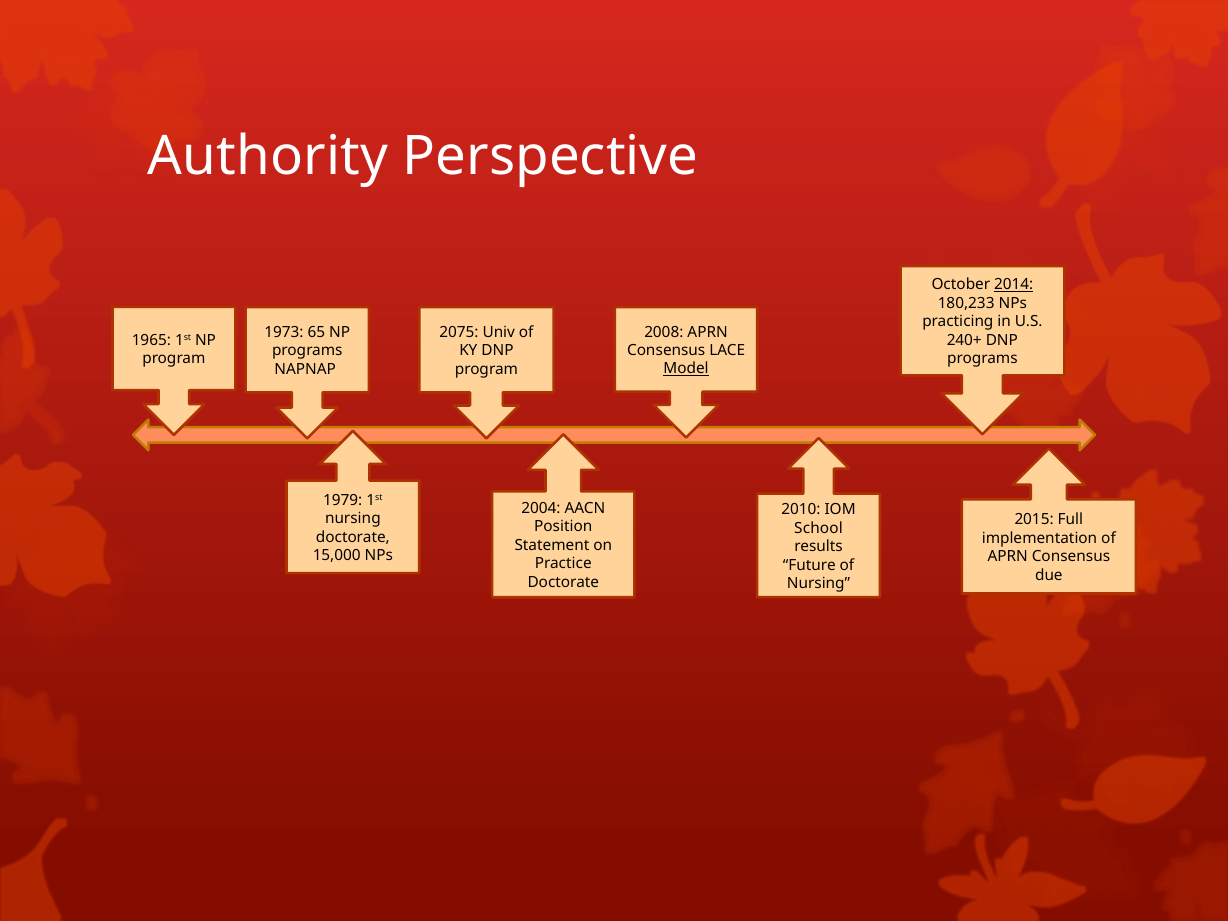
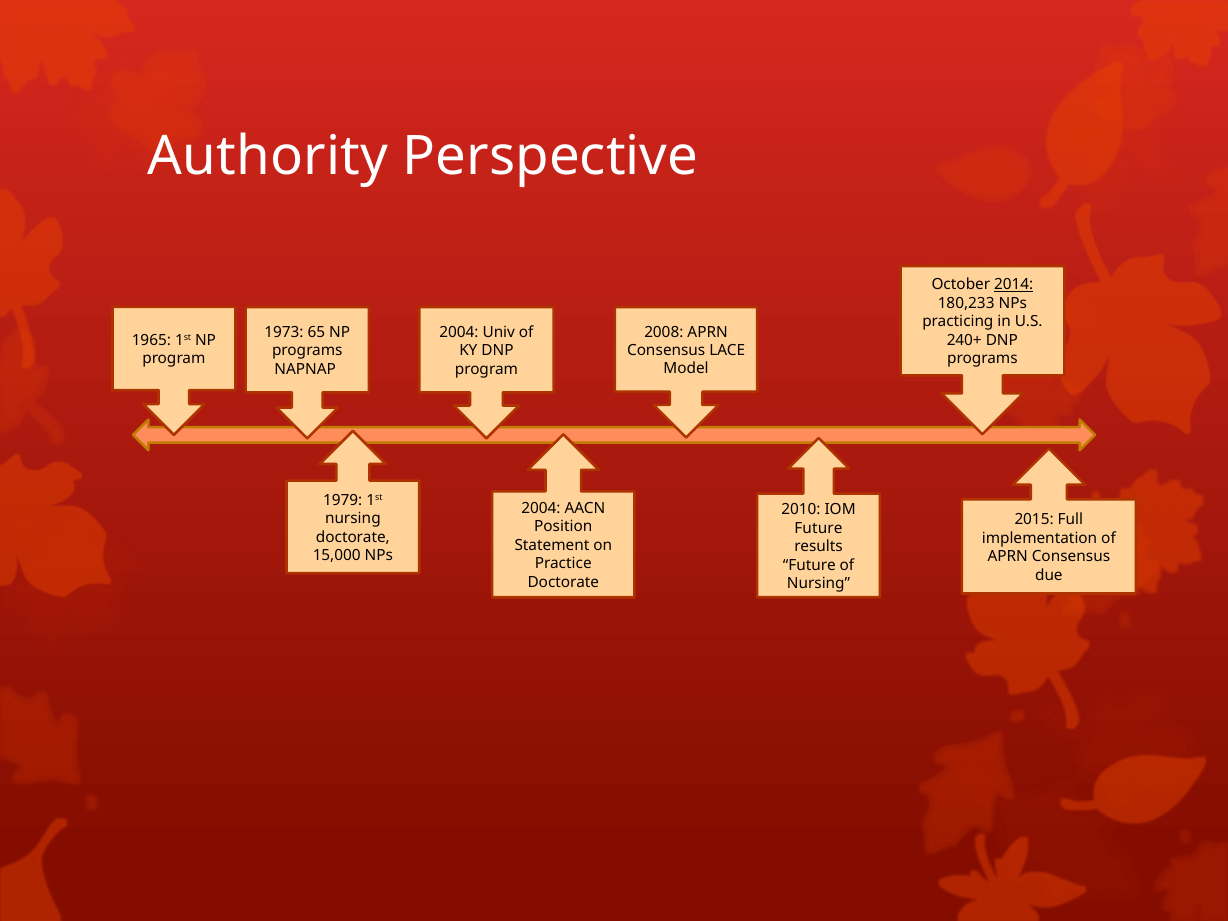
2075 at (459, 332): 2075 -> 2004
Model underline: present -> none
School at (819, 528): School -> Future
